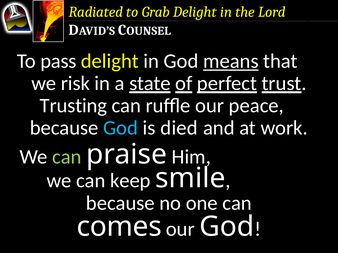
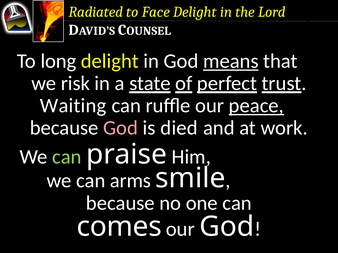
Grab: Grab -> Face
pass: pass -> long
Trusting: Trusting -> Waiting
peace underline: none -> present
God at (121, 128) colour: light blue -> pink
keep: keep -> arms
